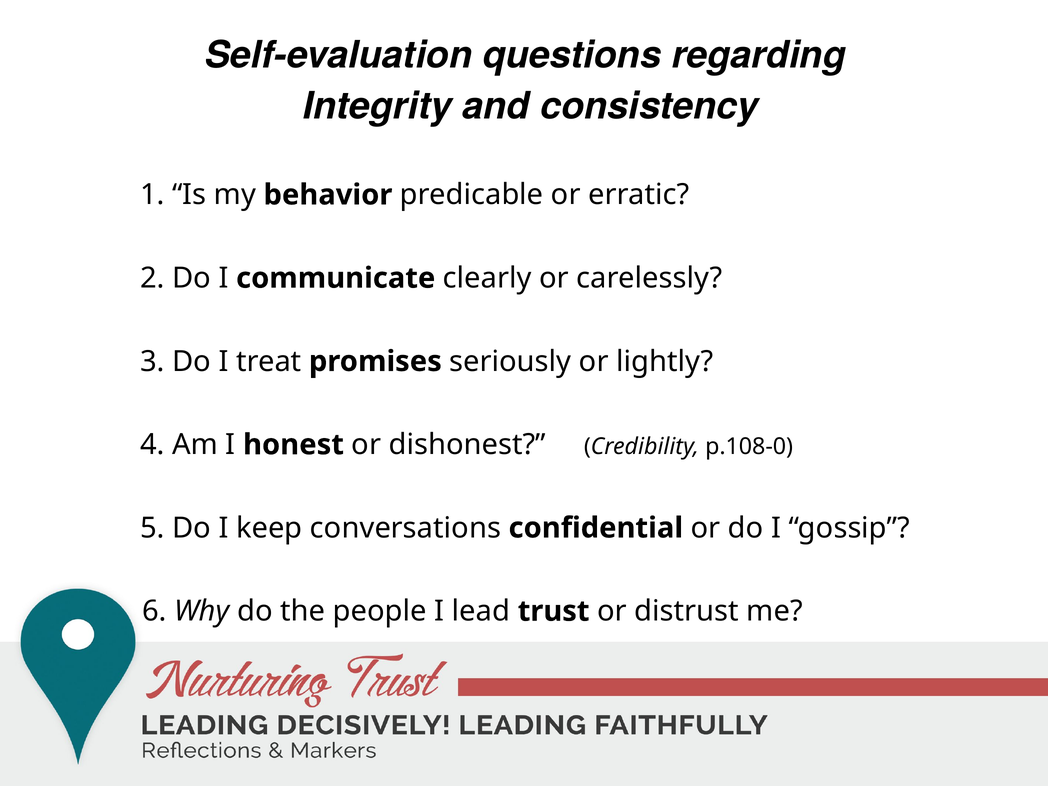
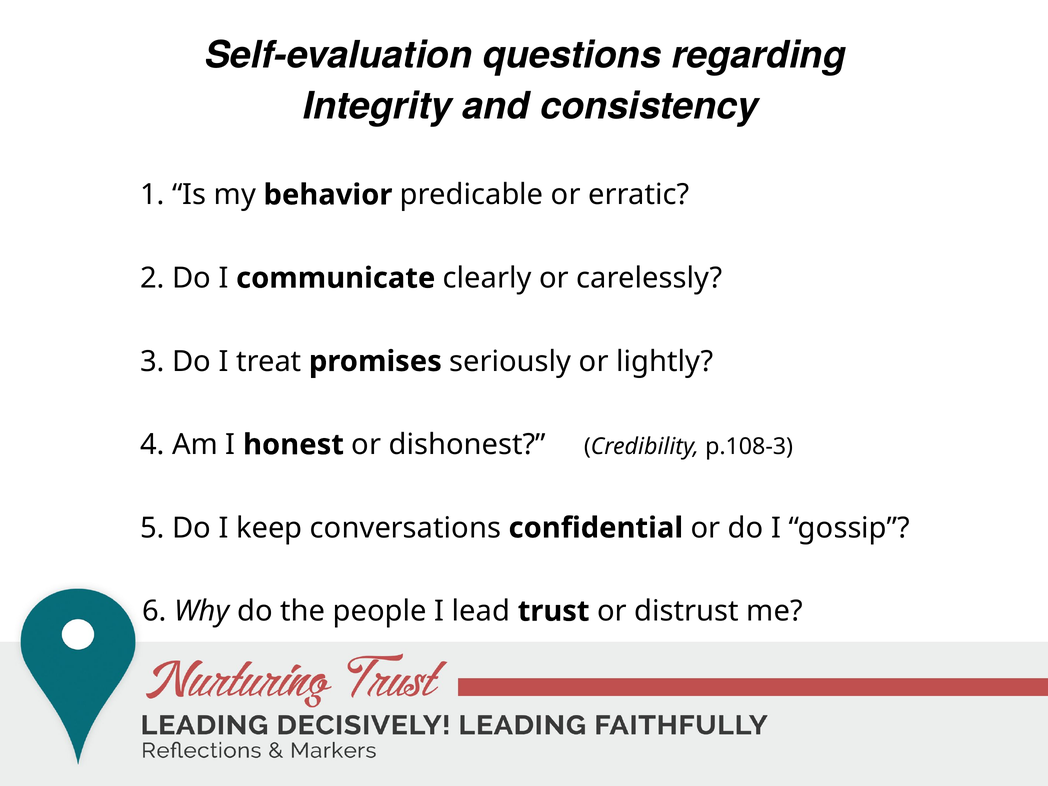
p.108-0: p.108-0 -> p.108-3
